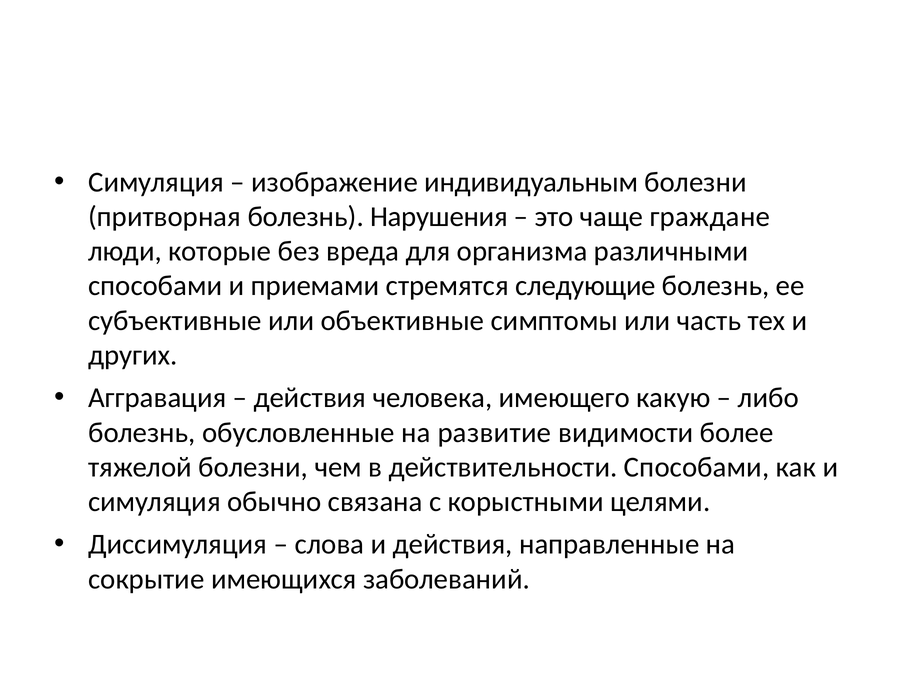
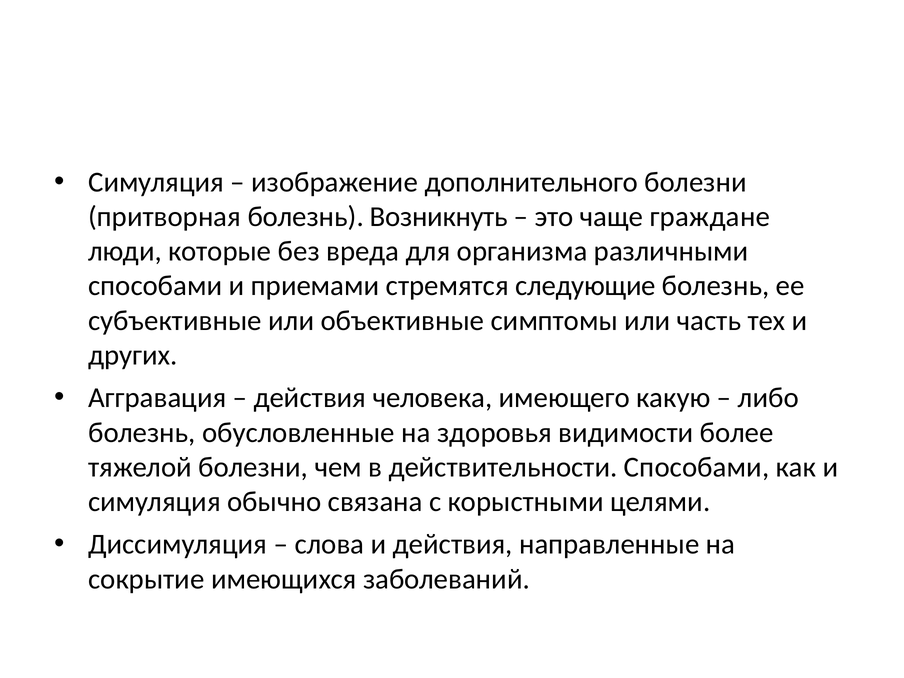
индивидуальным: индивидуальным -> дополнительного
Нарушения: Нарушения -> Возникнуть
развитие: развитие -> здоровья
